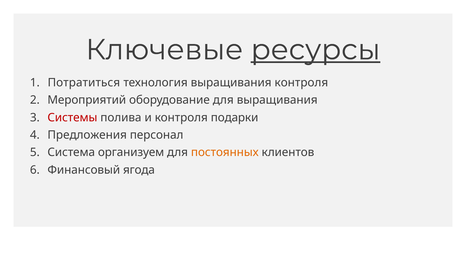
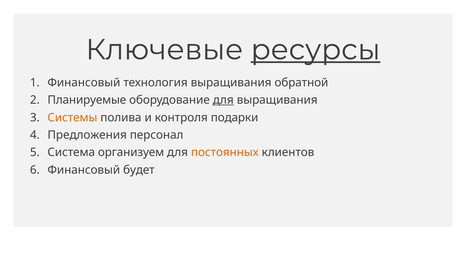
Потратиться at (84, 83): Потратиться -> Финансовый
выращивания контроля: контроля -> обратной
Мероприятий: Мероприятий -> Планируемые
для at (223, 100) underline: none -> present
Системы colour: red -> orange
ягода: ягода -> будет
